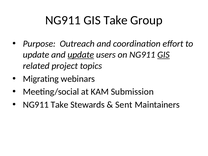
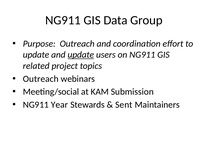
GIS Take: Take -> Data
GIS at (163, 55) underline: present -> none
Migrating at (41, 79): Migrating -> Outreach
NG911 Take: Take -> Year
